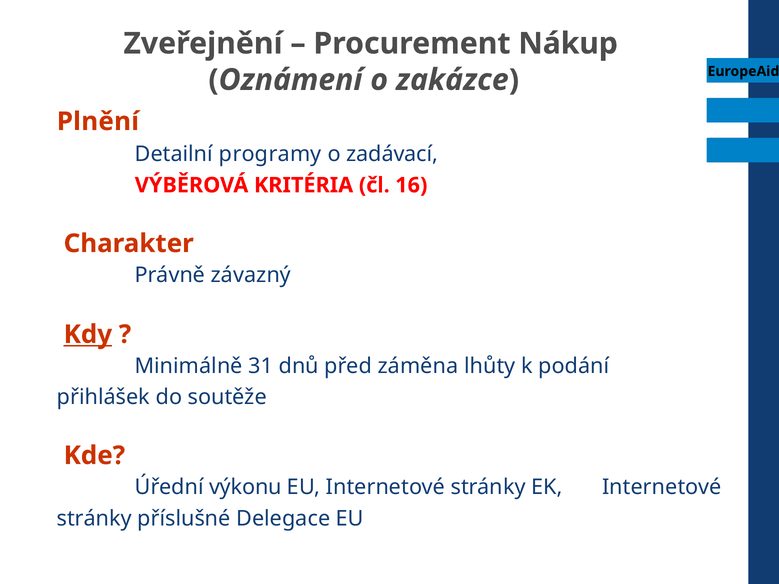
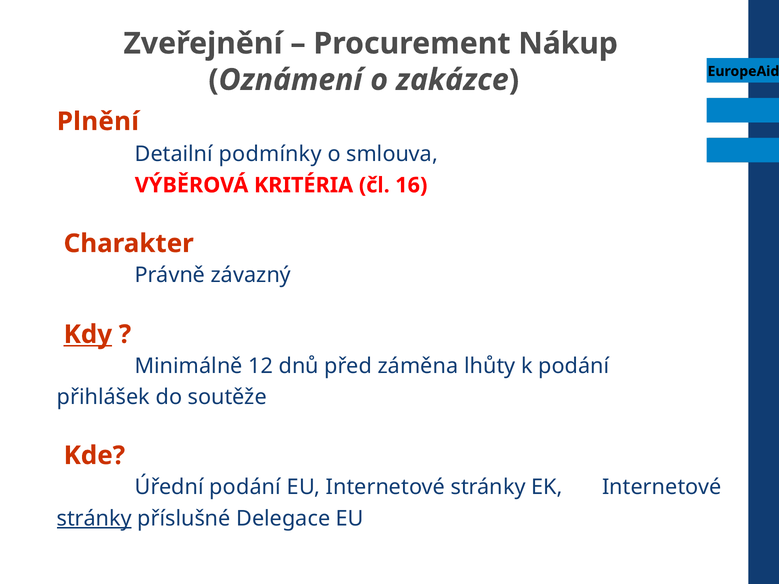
programy: programy -> podmínky
zadávací: zadávací -> smlouva
31: 31 -> 12
Úřední výkonu: výkonu -> podání
stránky at (94, 519) underline: none -> present
